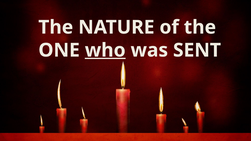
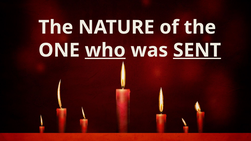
SENT underline: none -> present
